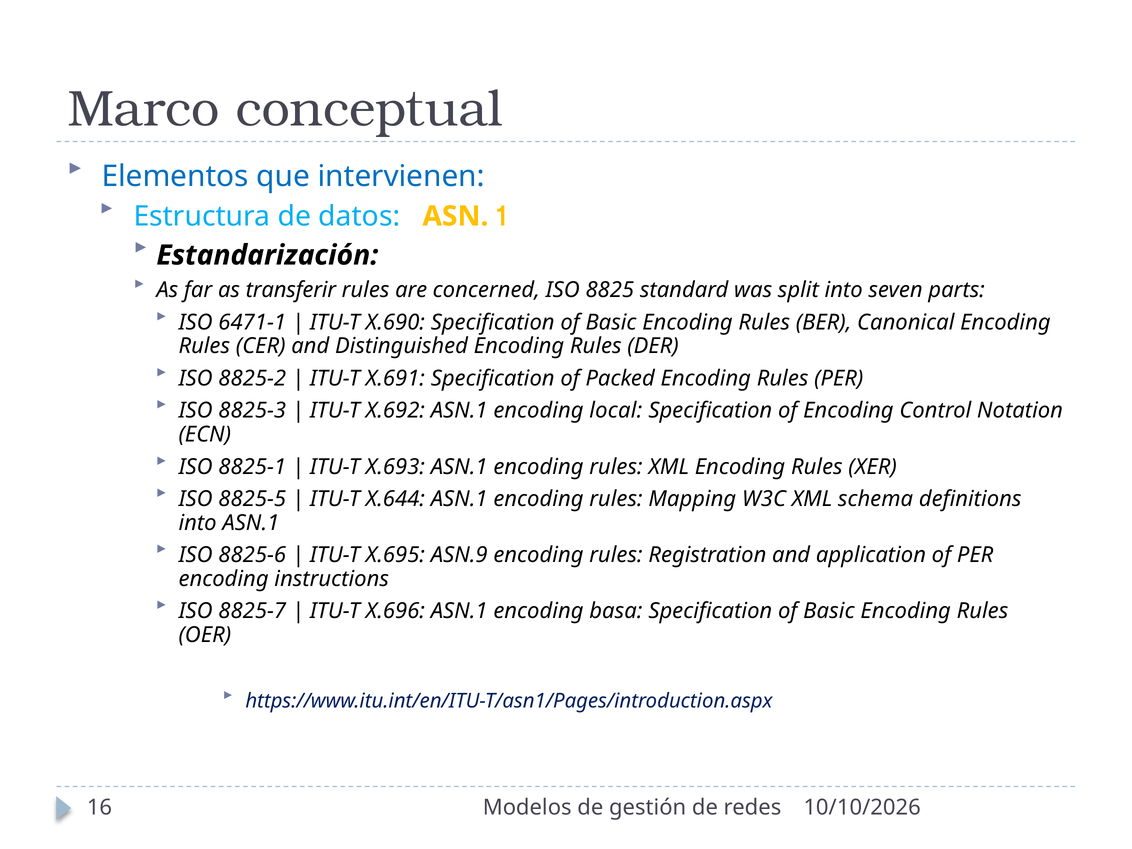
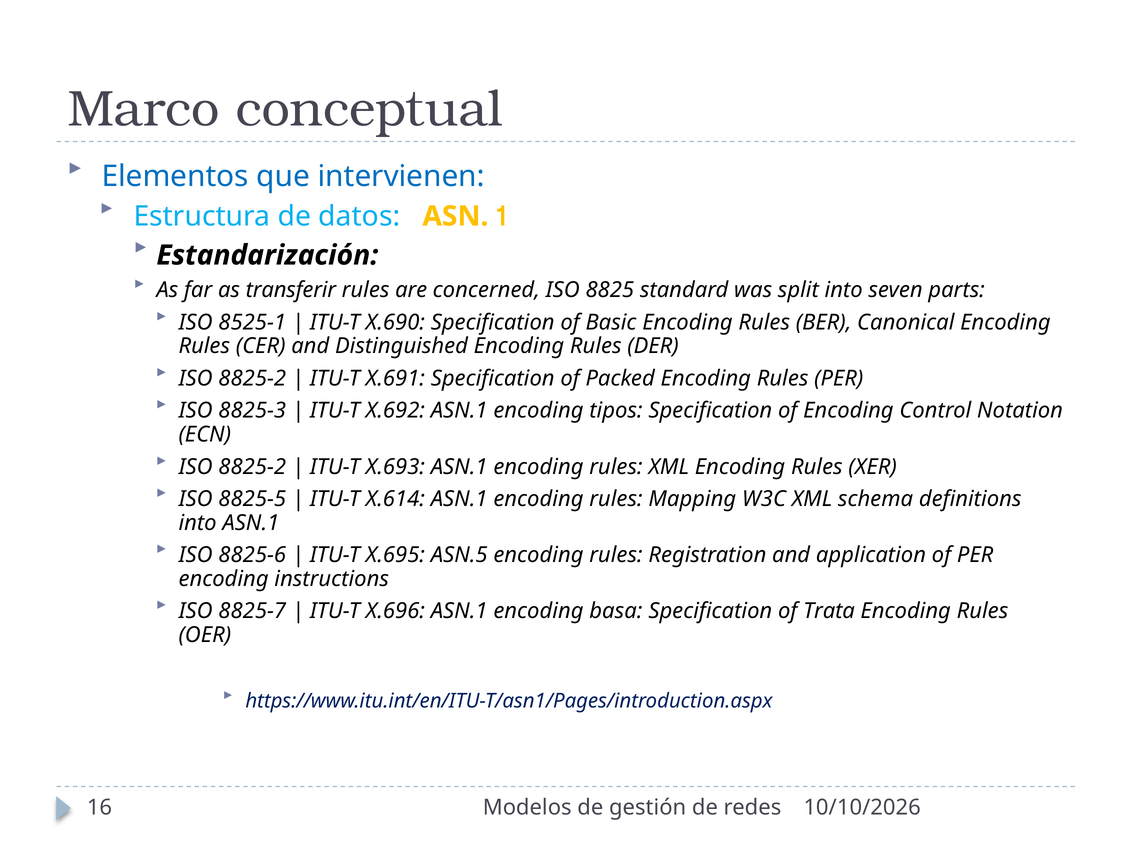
6471-1: 6471-1 -> 8525-1
local: local -> tipos
8825-1 at (252, 467): 8825-1 -> 8825-2
X.644: X.644 -> X.614
ASN.9: ASN.9 -> ASN.5
Basic at (829, 611): Basic -> Trata
